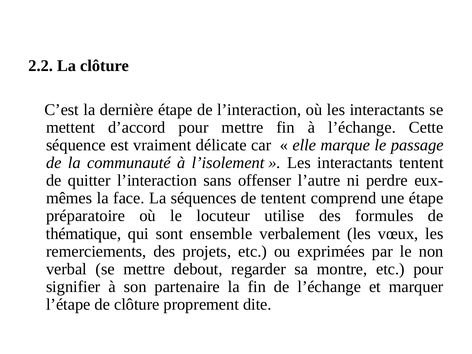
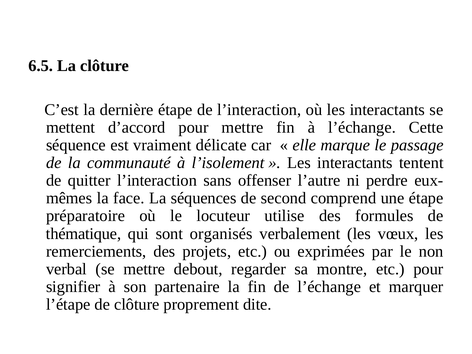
2.2: 2.2 -> 6.5
de tentent: tentent -> second
ensemble: ensemble -> organisés
